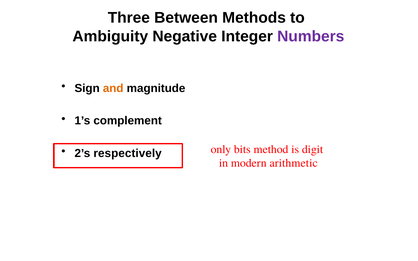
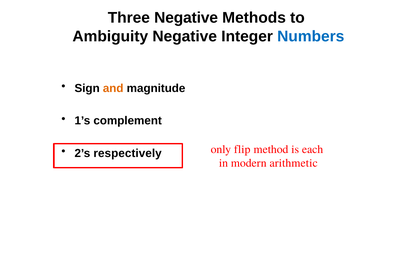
Three Between: Between -> Negative
Numbers colour: purple -> blue
bits: bits -> flip
digit: digit -> each
